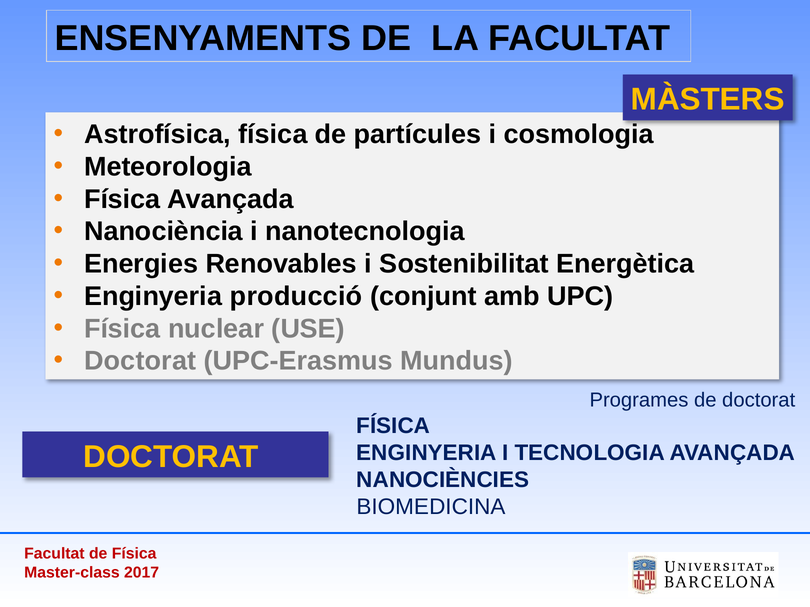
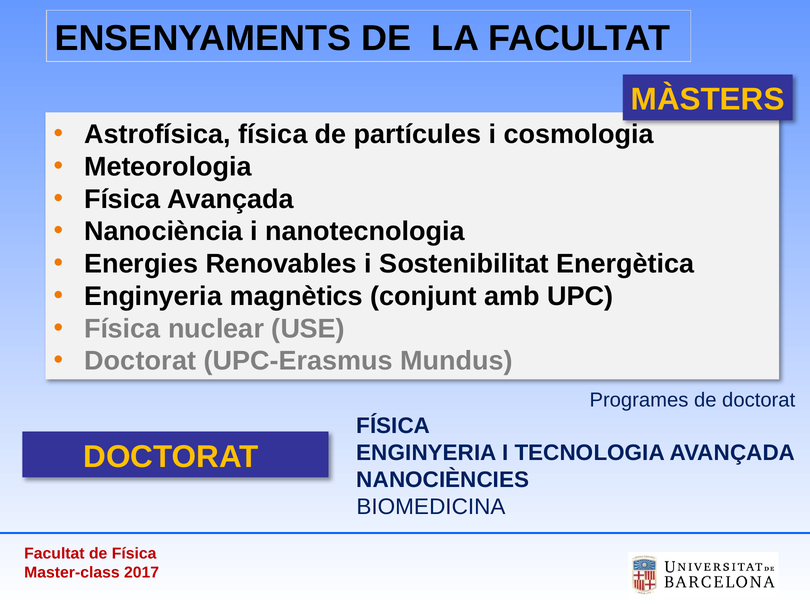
producció: producció -> magnètics
